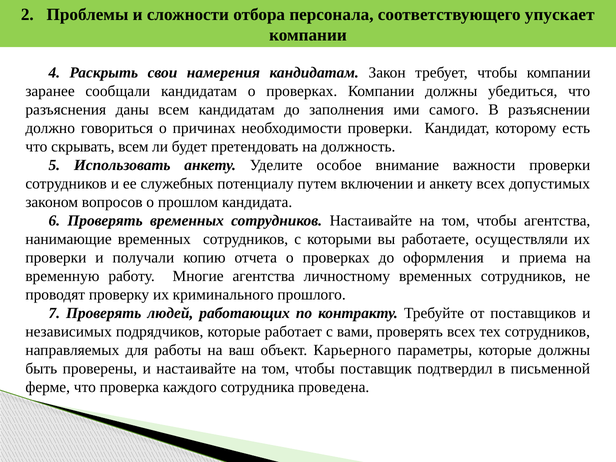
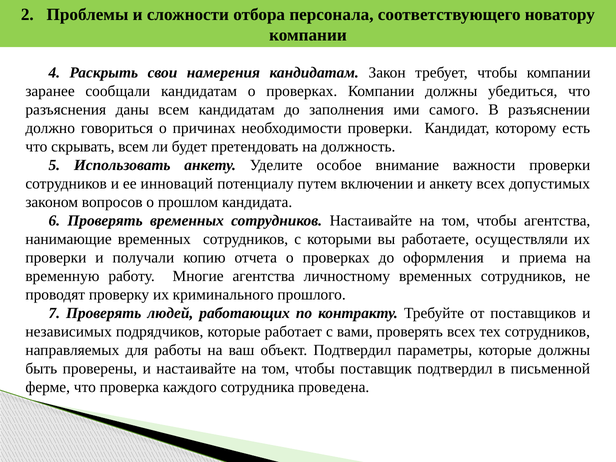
упускает: упускает -> новатору
служебных: служебных -> инноваций
объект Карьерного: Карьерного -> Подтвердил
